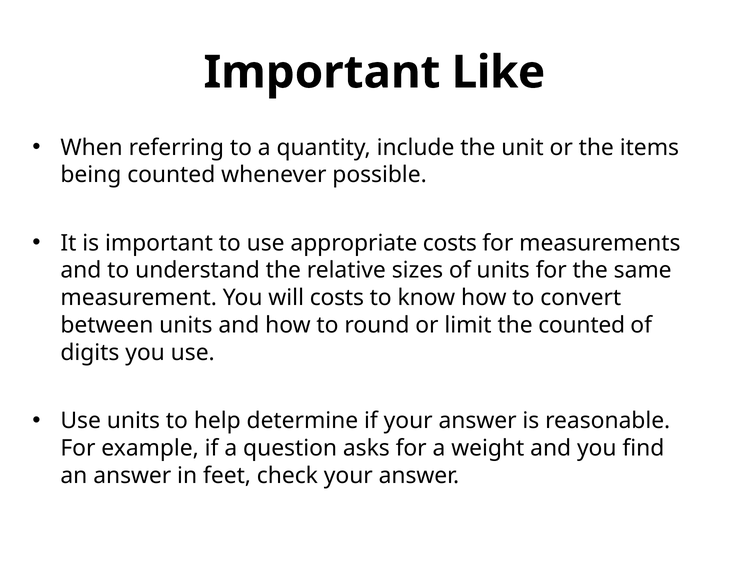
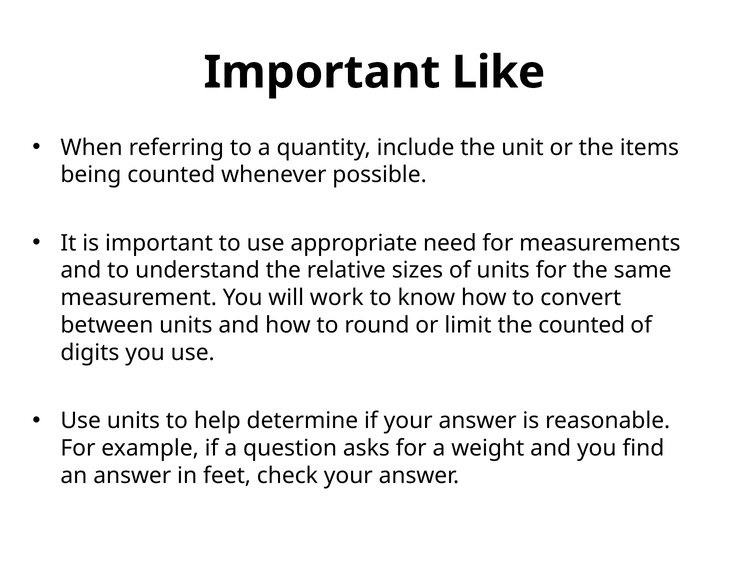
appropriate costs: costs -> need
will costs: costs -> work
